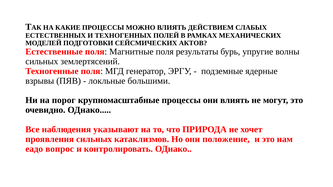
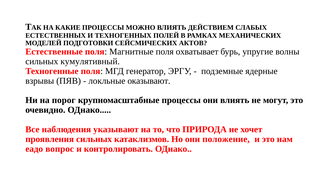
результаты: результаты -> охватывает
землертясений: землертясений -> кумулятивный
большими: большими -> оказывают
